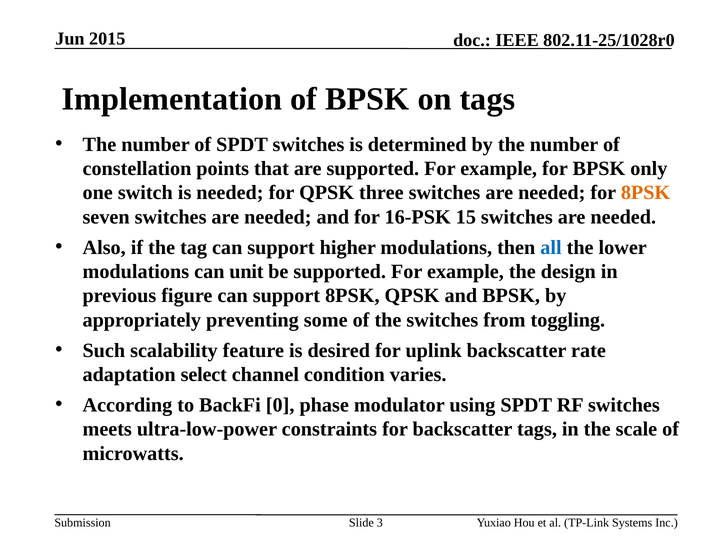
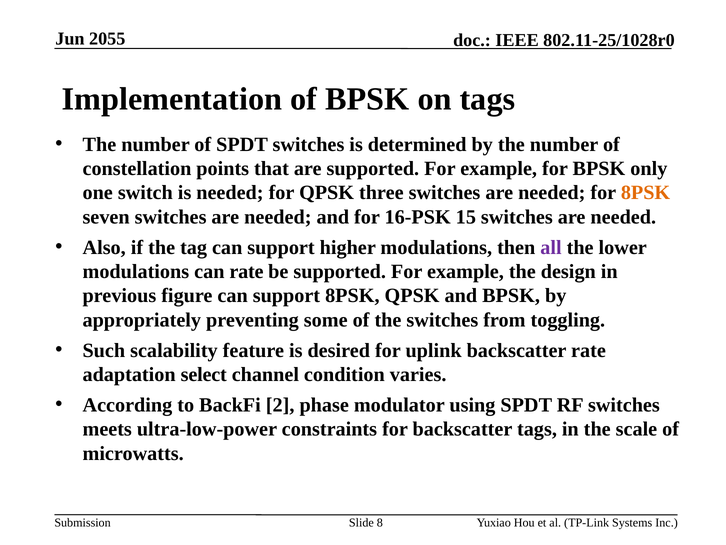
2015: 2015 -> 2055
all colour: blue -> purple
can unit: unit -> rate
0: 0 -> 2
3: 3 -> 8
